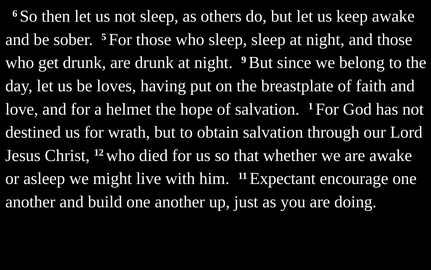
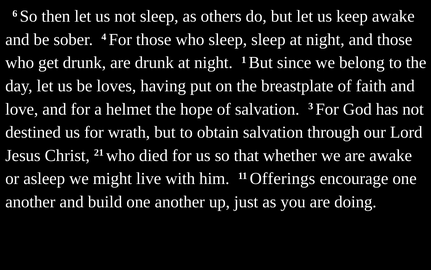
5: 5 -> 4
9: 9 -> 1
1: 1 -> 3
12: 12 -> 21
Expectant: Expectant -> Offerings
